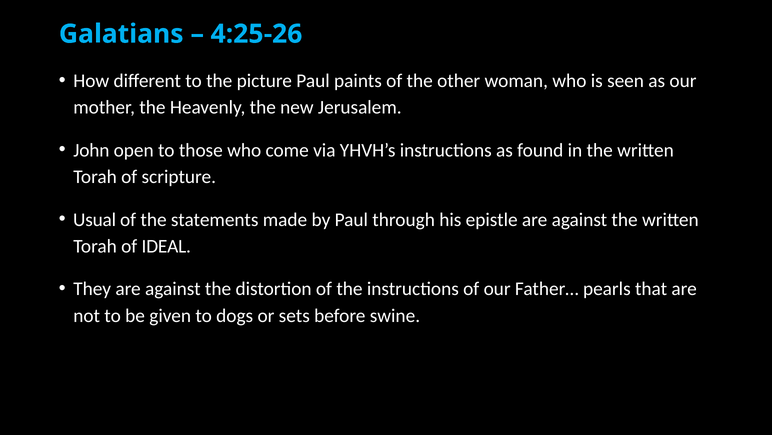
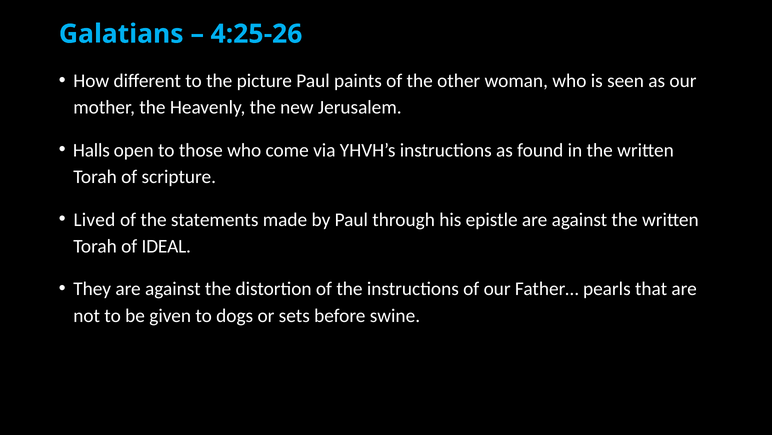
John: John -> Halls
Usual: Usual -> Lived
